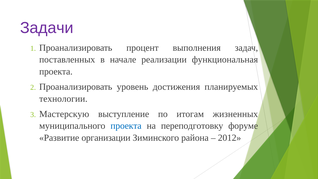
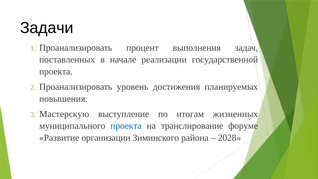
Задачи colour: purple -> black
функциональная: функциональная -> государственной
технологии: технологии -> повышения
переподготовку: переподготовку -> транслирование
2012: 2012 -> 2028
